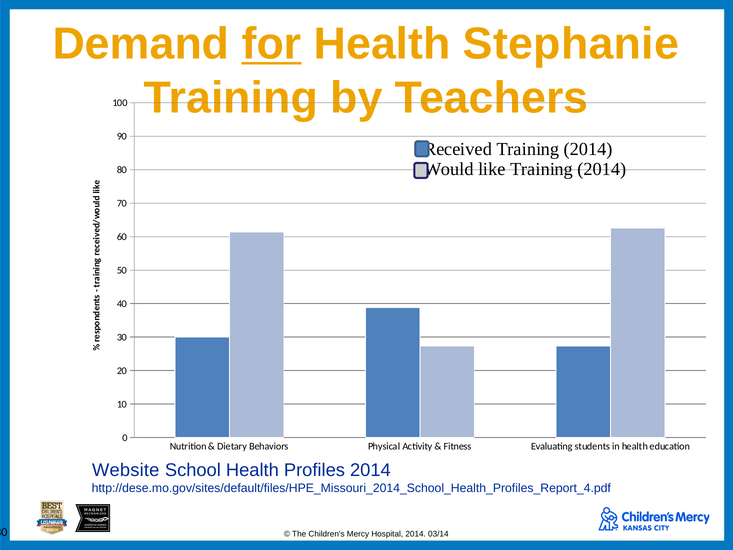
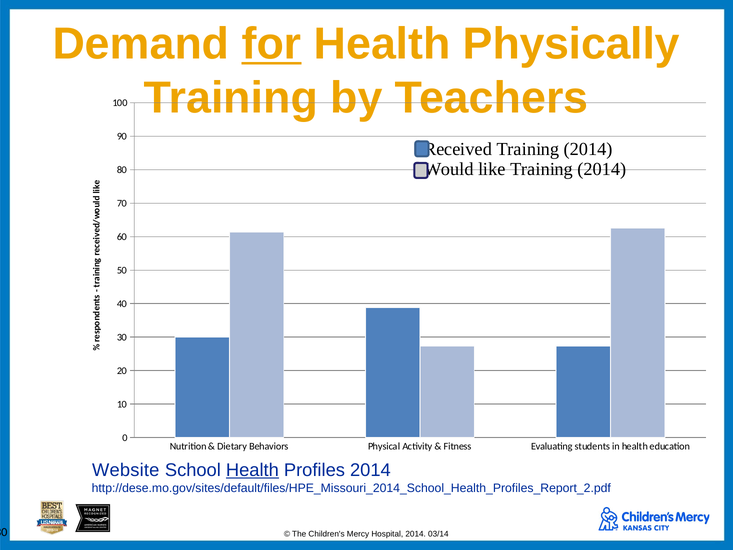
Stephanie: Stephanie -> Physically
Health at (252, 470) underline: none -> present
http://dese.mo.gov/sites/default/files/HPE_Missouri_2014_School_Health_Profiles_Report_4.pdf: http://dese.mo.gov/sites/default/files/HPE_Missouri_2014_School_Health_Profiles_Report_4.pdf -> http://dese.mo.gov/sites/default/files/HPE_Missouri_2014_School_Health_Profiles_Report_2.pdf
